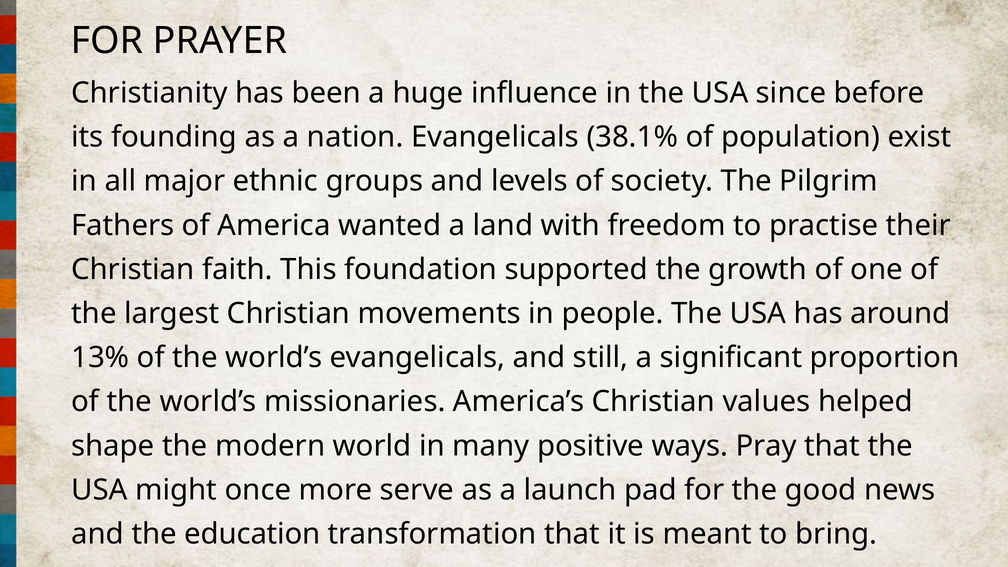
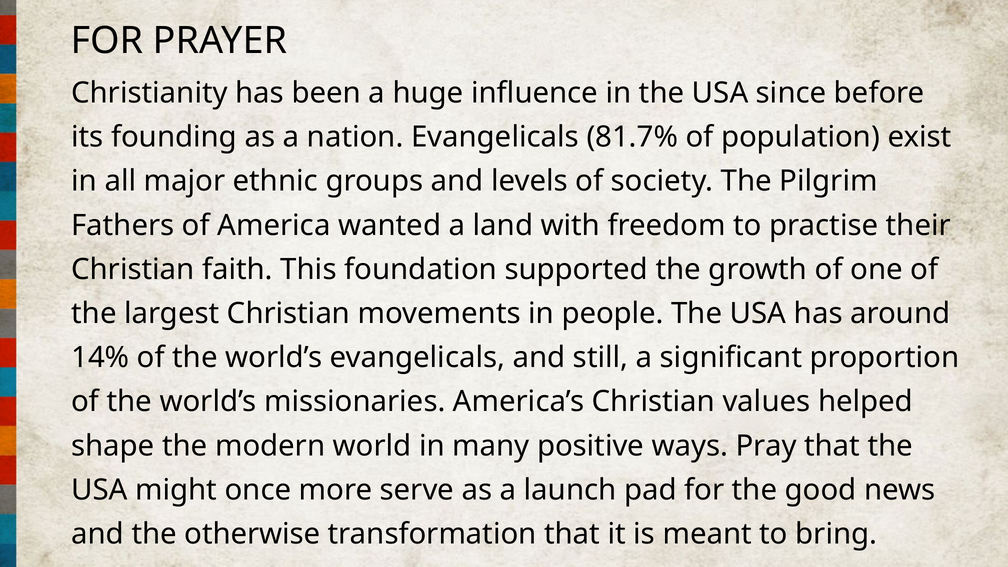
38.1%: 38.1% -> 81.7%
13%: 13% -> 14%
education: education -> otherwise
